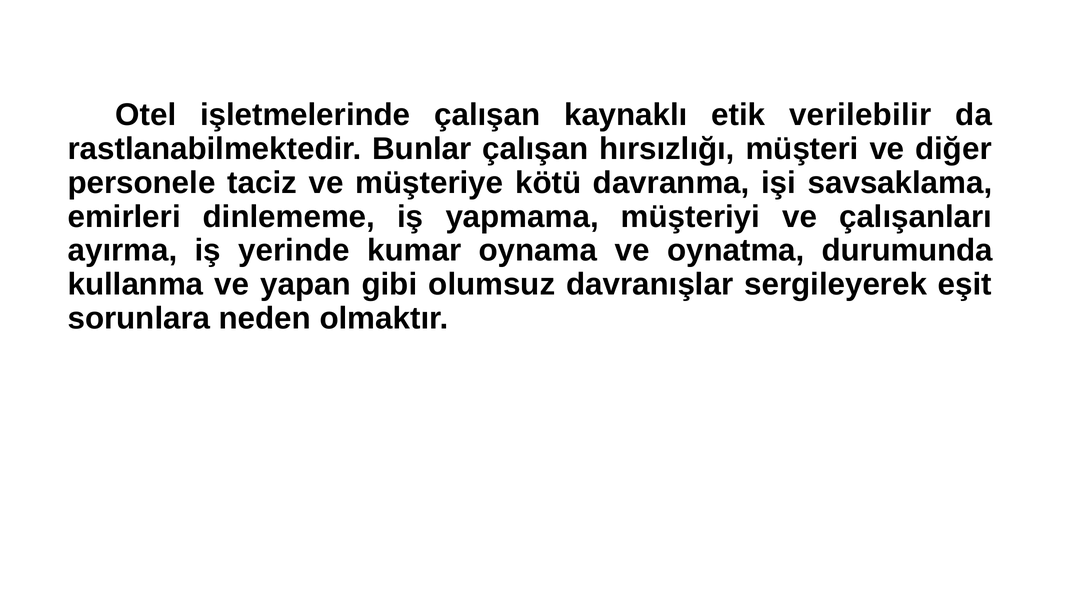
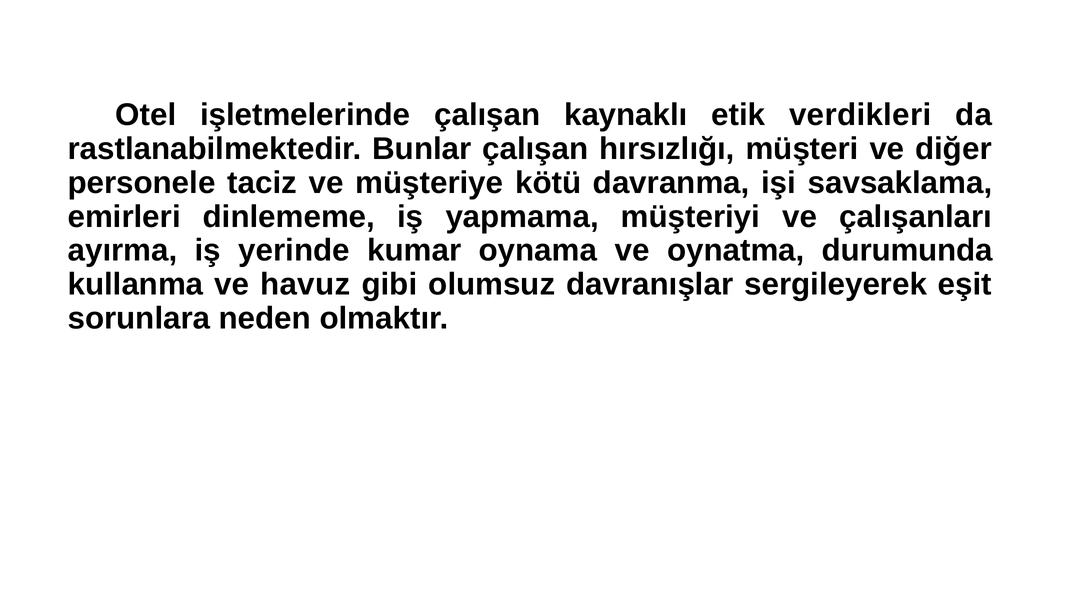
verilebilir: verilebilir -> verdikleri
yapan: yapan -> havuz
